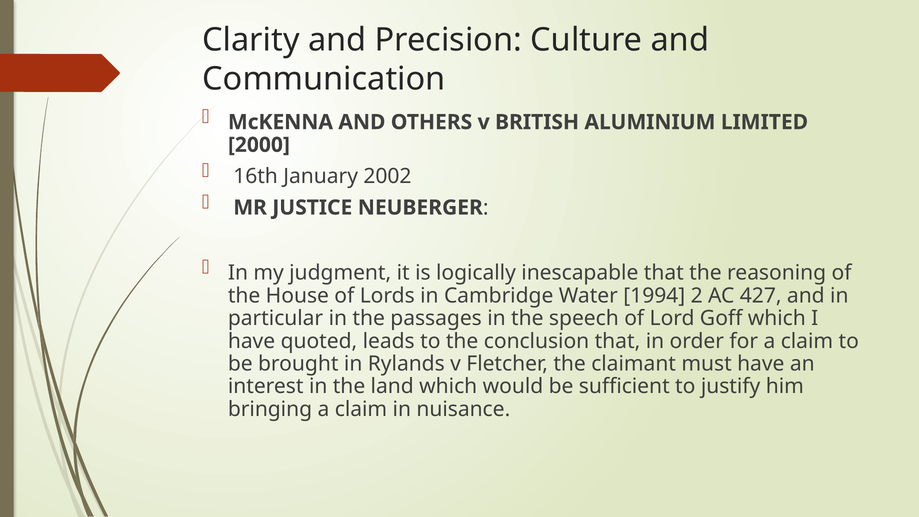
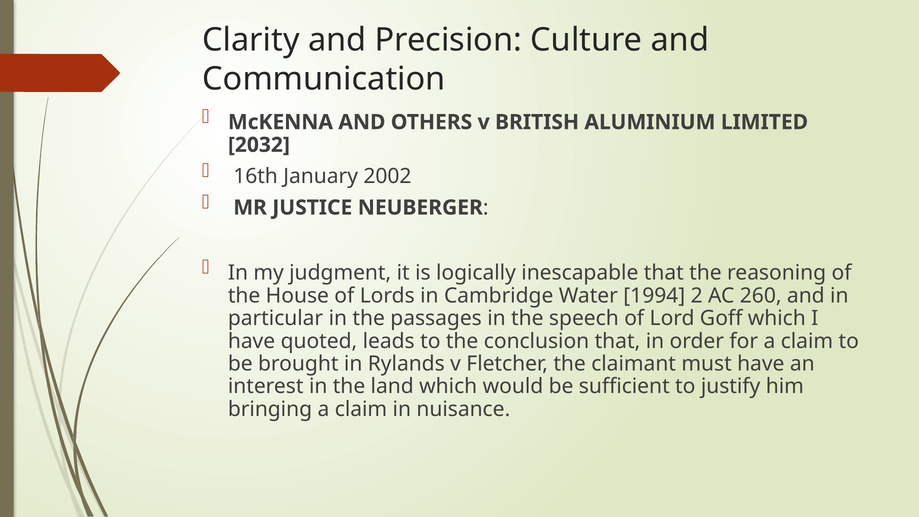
2000: 2000 -> 2032
427: 427 -> 260
